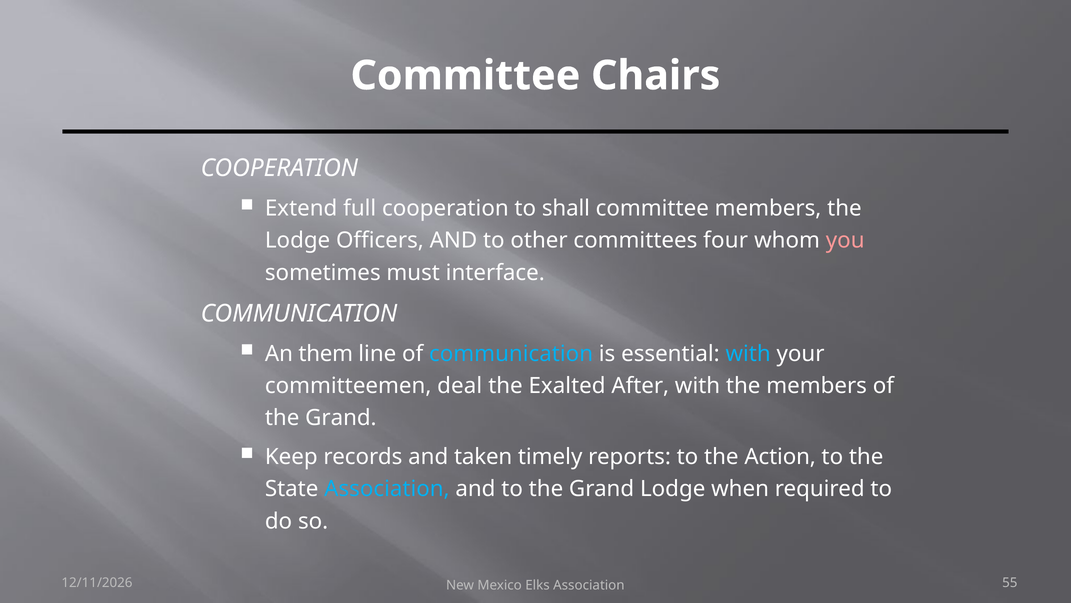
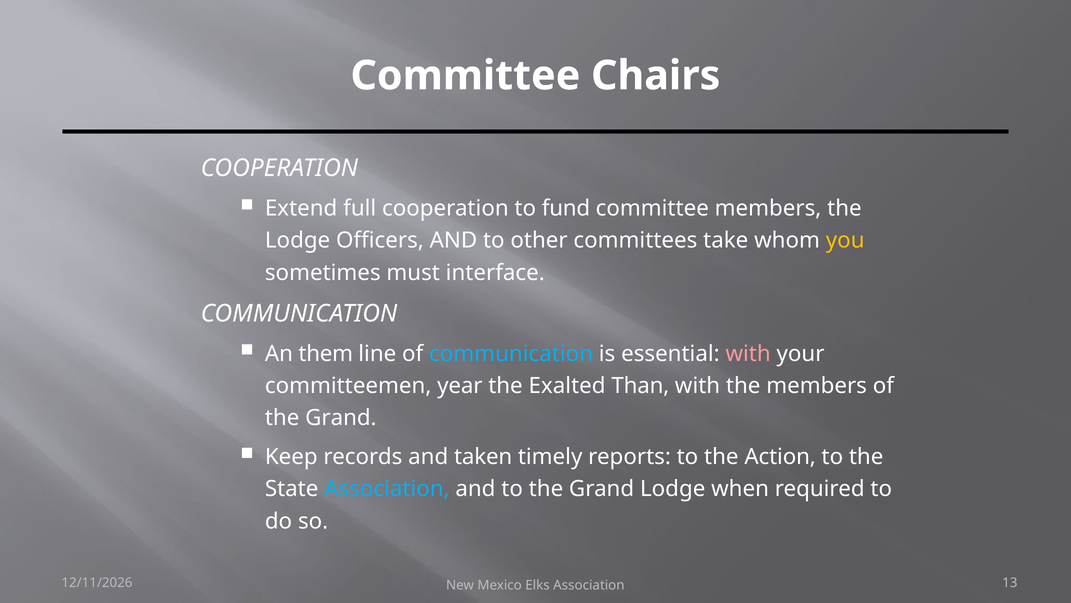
shall: shall -> fund
four: four -> take
you colour: pink -> yellow
with at (748, 353) colour: light blue -> pink
deal: deal -> year
After: After -> Than
55: 55 -> 13
